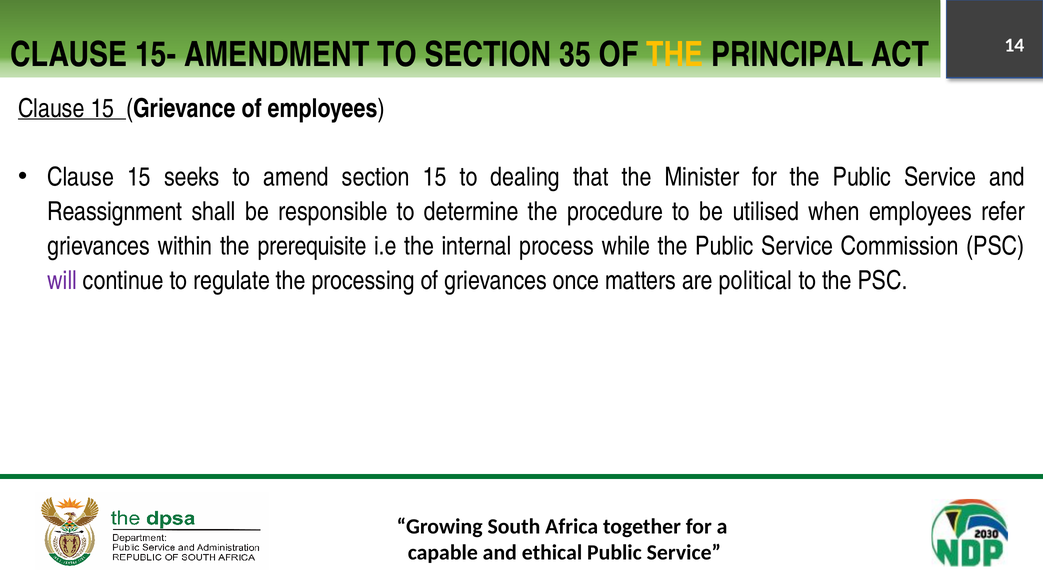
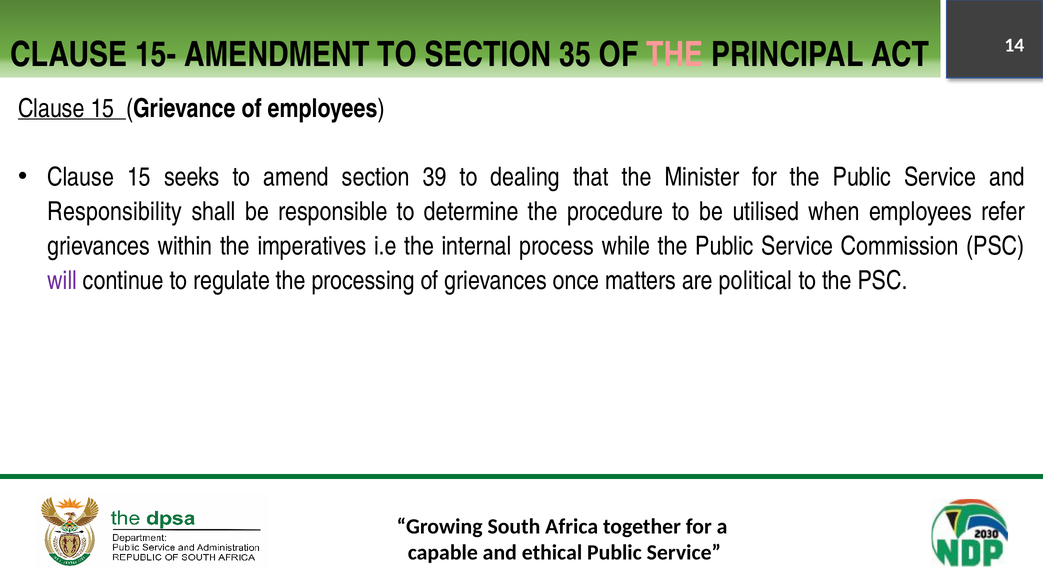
THE at (675, 55) colour: yellow -> pink
section 15: 15 -> 39
Reassignment: Reassignment -> Responsibility
prerequisite: prerequisite -> imperatives
